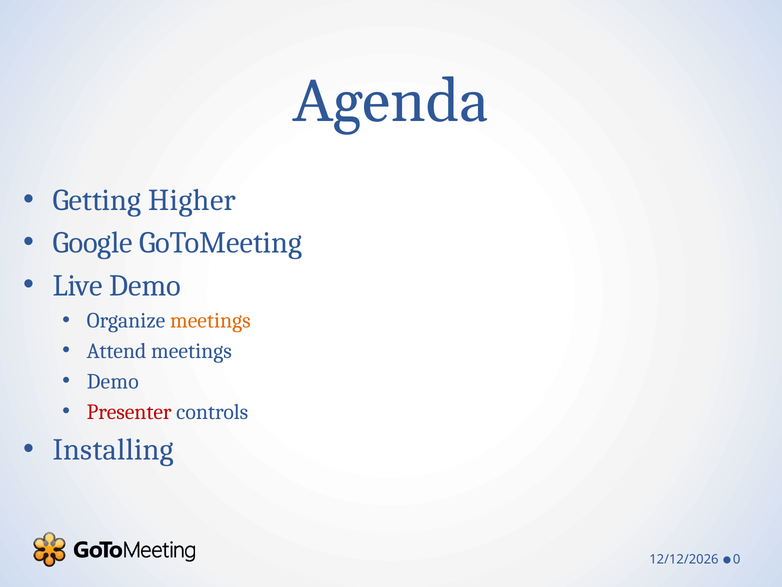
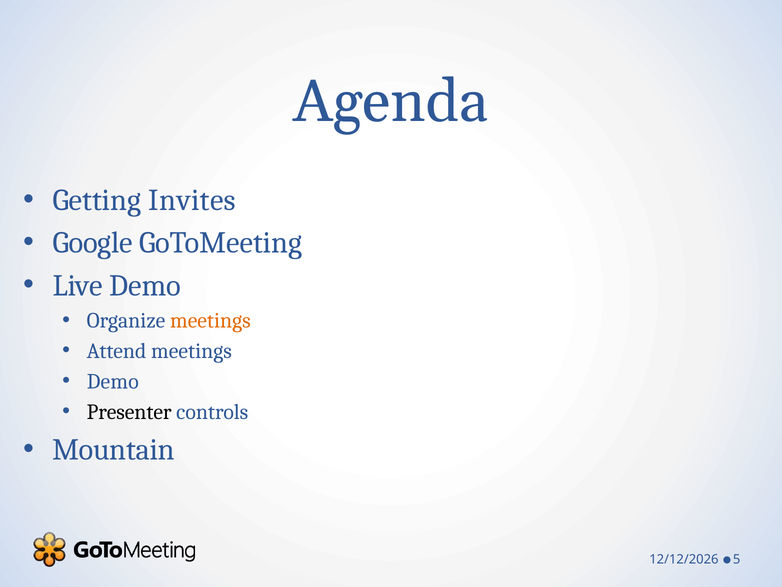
Higher: Higher -> Invites
Presenter colour: red -> black
Installing: Installing -> Mountain
0: 0 -> 5
